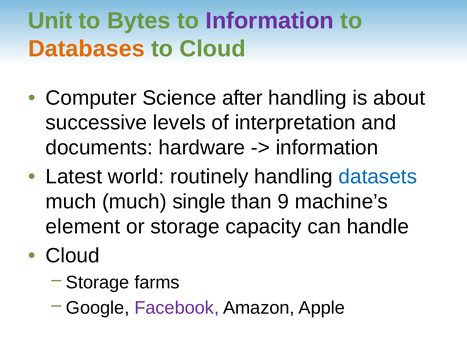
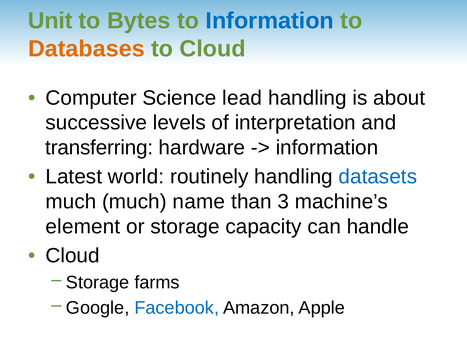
Information at (270, 21) colour: purple -> blue
after: after -> lead
documents: documents -> transferring
single: single -> name
9: 9 -> 3
Facebook colour: purple -> blue
